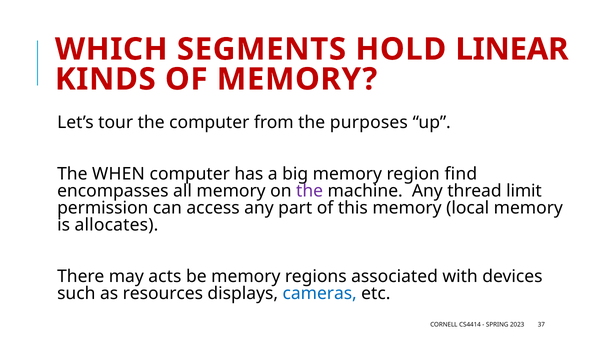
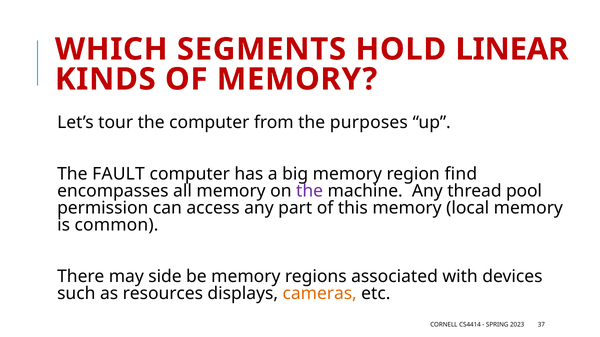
WHEN: WHEN -> FAULT
limit: limit -> pool
allocates: allocates -> common
acts: acts -> side
cameras colour: blue -> orange
